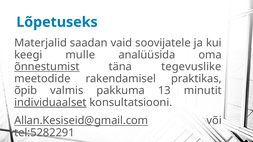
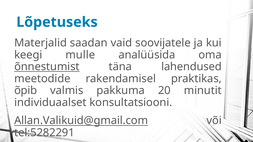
tegevuslike: tegevuslike -> lahendused
13: 13 -> 20
individuaalset underline: present -> none
Allan.Kesiseid@gmail.com: Allan.Kesiseid@gmail.com -> Allan.Valikuid@gmail.com
